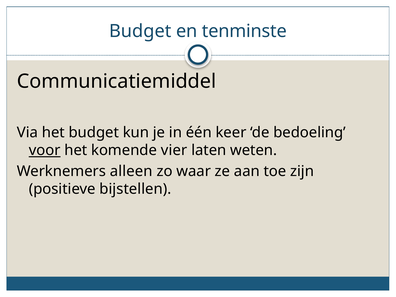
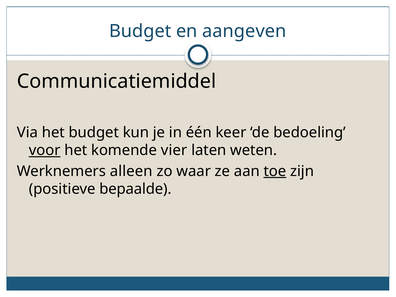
tenminste: tenminste -> aangeven
toe underline: none -> present
bijstellen: bijstellen -> bepaalde
